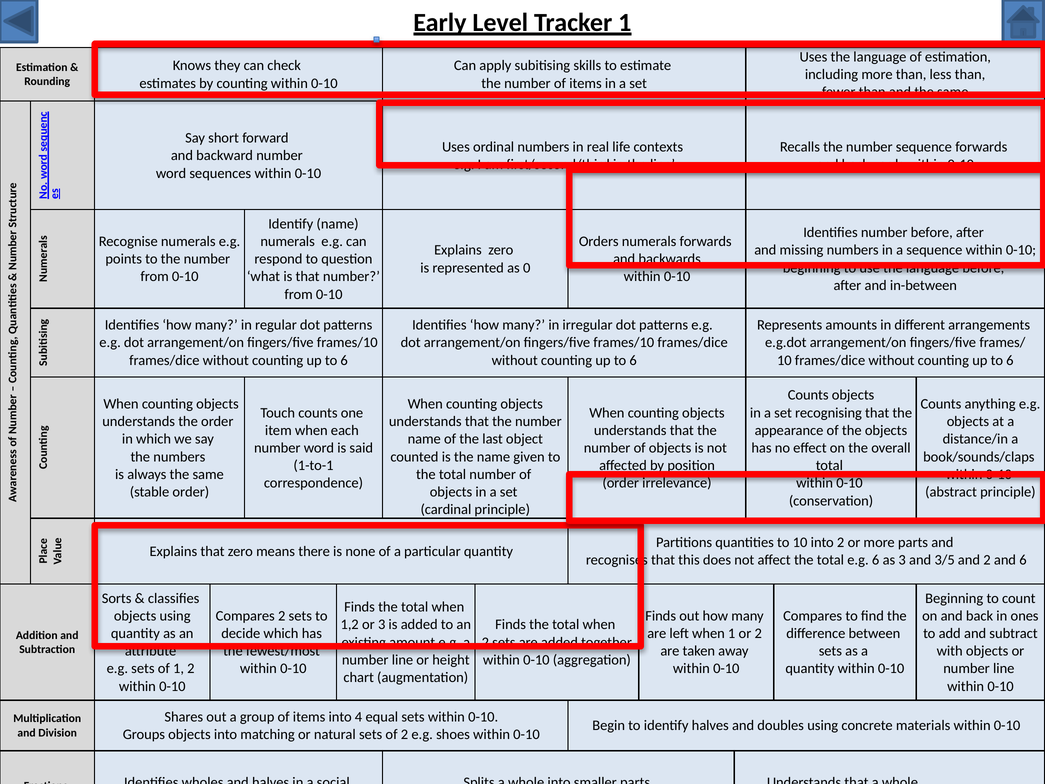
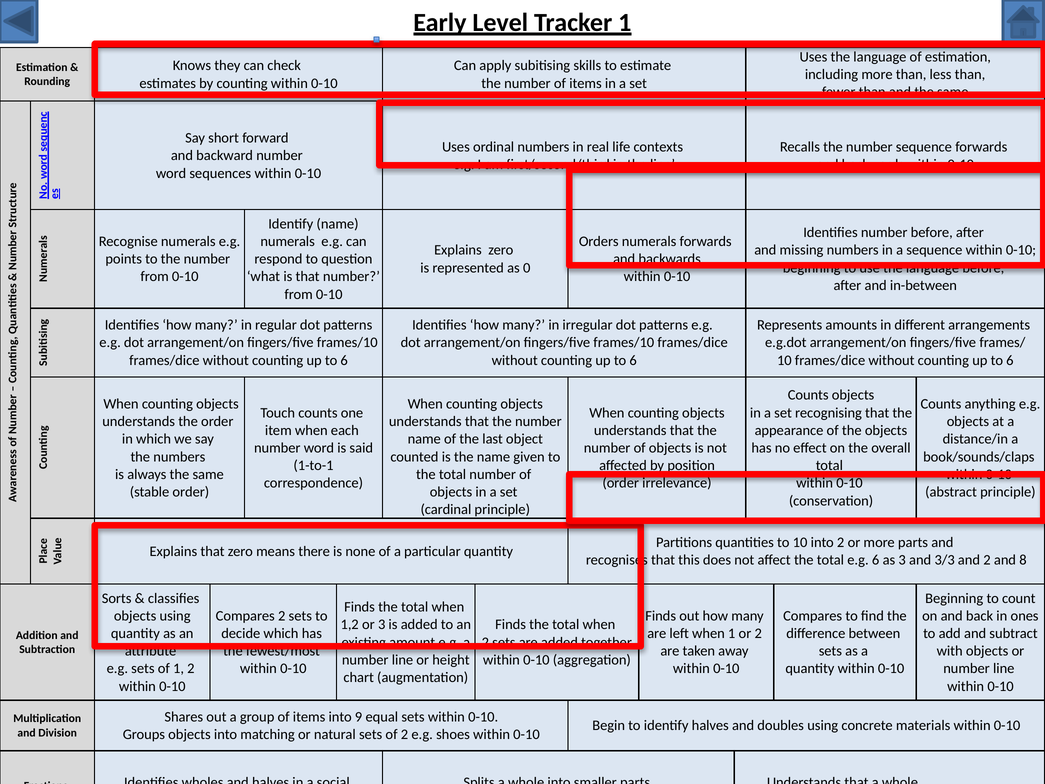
3/5: 3/5 -> 3/3
and 6: 6 -> 8
4: 4 -> 9
